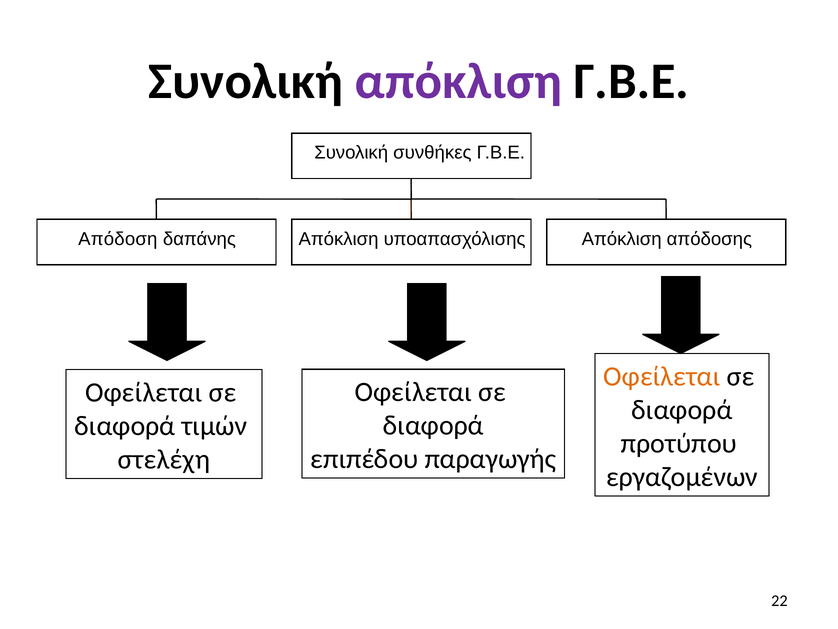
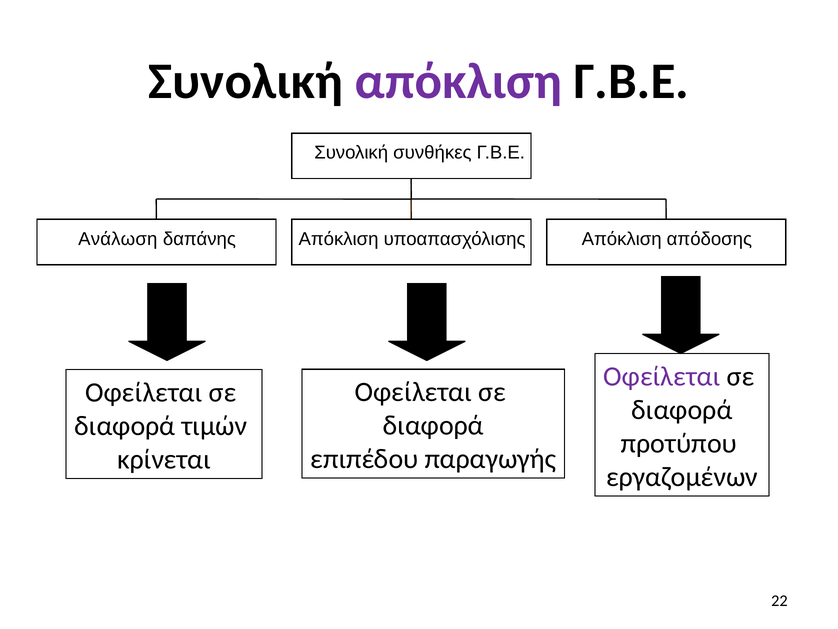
Απόδοση: Απόδοση -> Ανάλωση
Οφείλεται at (662, 376) colour: orange -> purple
στελέχη: στελέχη -> κρίνεται
